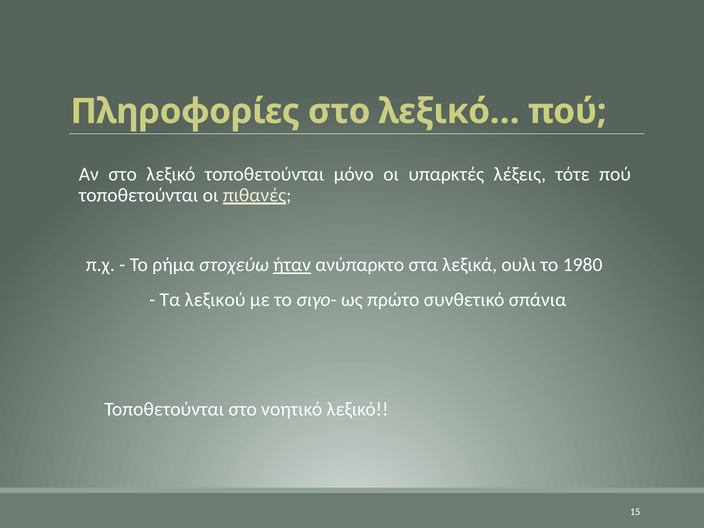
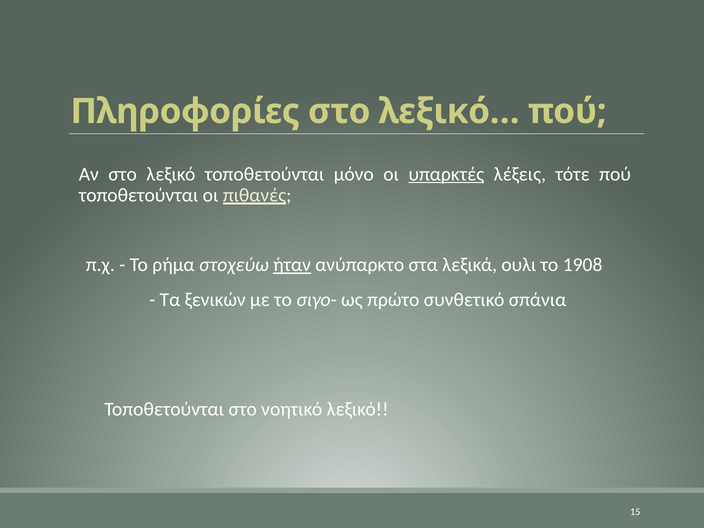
υπαρκτές underline: none -> present
1980: 1980 -> 1908
λεξικού: λεξικού -> ξενικών
